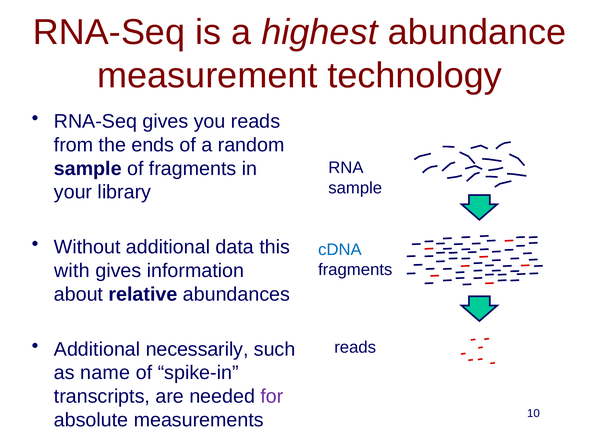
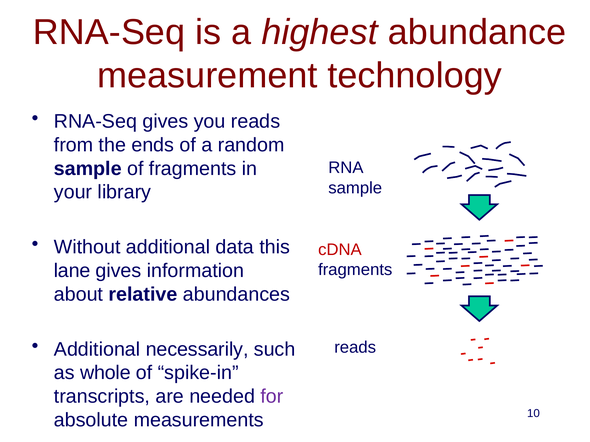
cDNA colour: blue -> red
with: with -> lane
name: name -> whole
